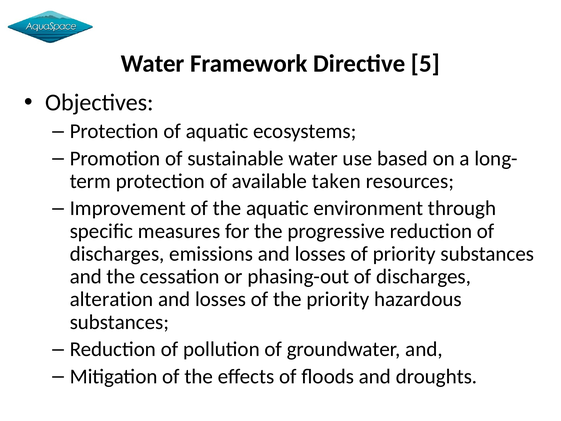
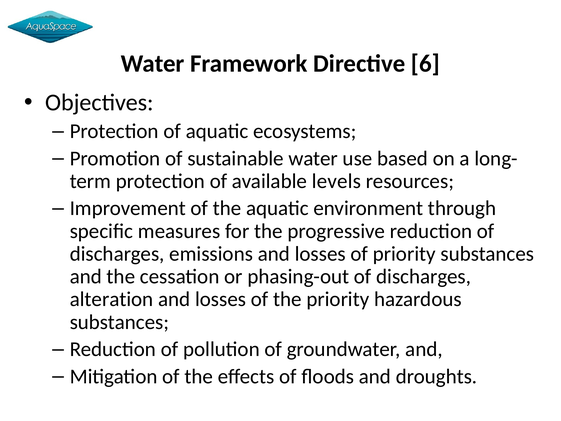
5: 5 -> 6
taken: taken -> levels
